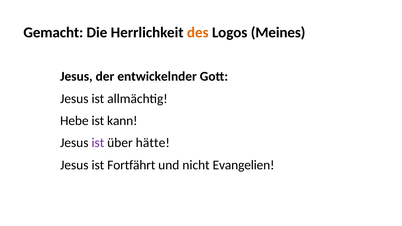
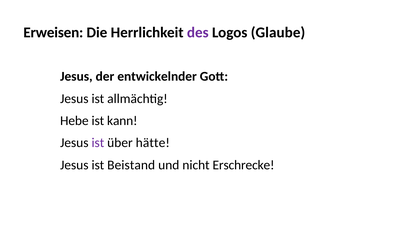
Gemacht: Gemacht -> Erweisen
des colour: orange -> purple
Meines: Meines -> Glaube
Fortfährt: Fortfährt -> Beistand
Evangelien: Evangelien -> Erschrecke
